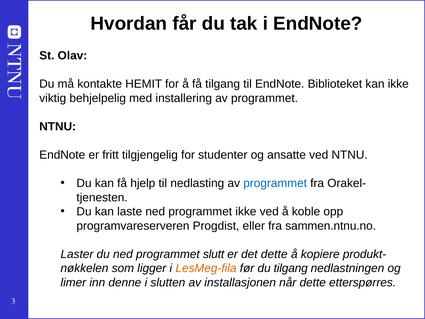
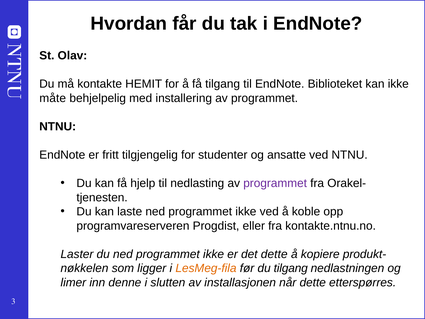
viktig: viktig -> måte
programmet at (275, 183) colour: blue -> purple
sammen.ntnu.no: sammen.ntnu.no -> kontakte.ntnu.no
du ned programmet slutt: slutt -> ikke
